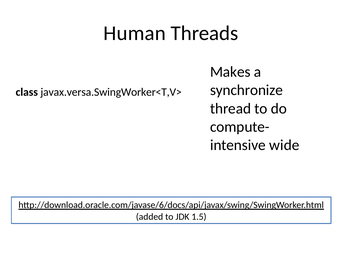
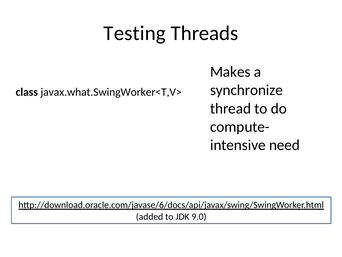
Human: Human -> Testing
javax.versa.SwingWorker<T,V>: javax.versa.SwingWorker<T,V> -> javax.what.SwingWorker<T,V>
wide: wide -> need
1.5: 1.5 -> 9.0
